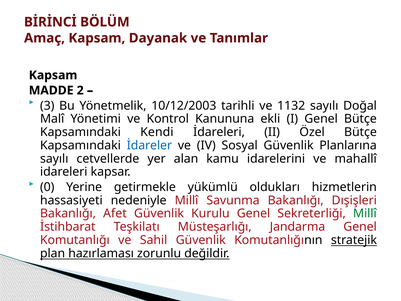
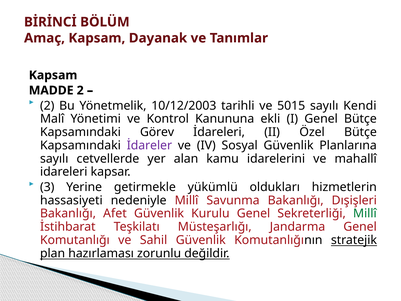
3 at (47, 106): 3 -> 2
1132: 1132 -> 5015
Doğal: Doğal -> Kendi
Kendi: Kendi -> Görev
İdareler colour: blue -> purple
0: 0 -> 3
